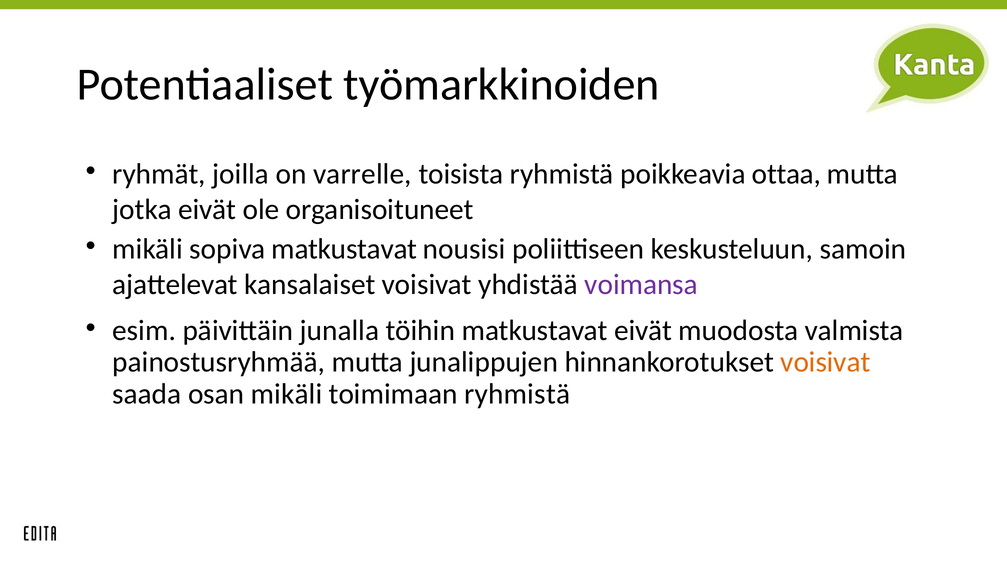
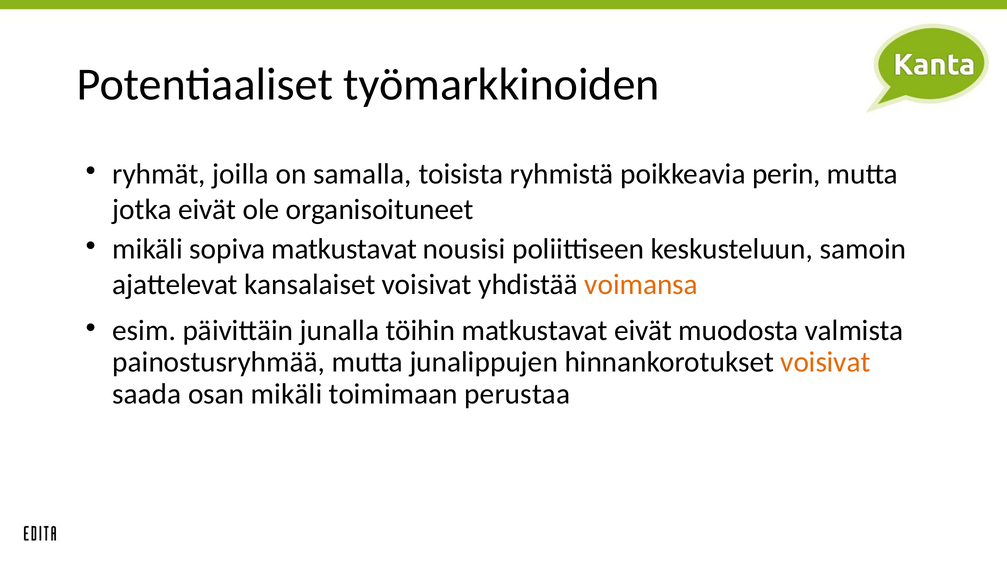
varrelle: varrelle -> samalla
ottaa: ottaa -> perin
voimansa colour: purple -> orange
toimimaan ryhmistä: ryhmistä -> perustaa
